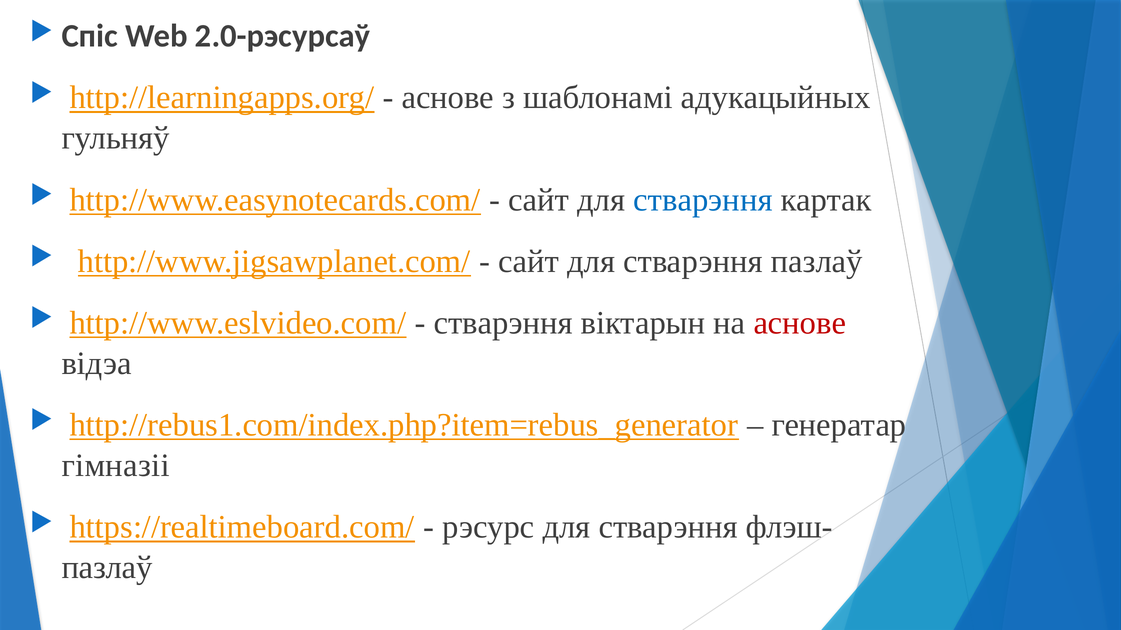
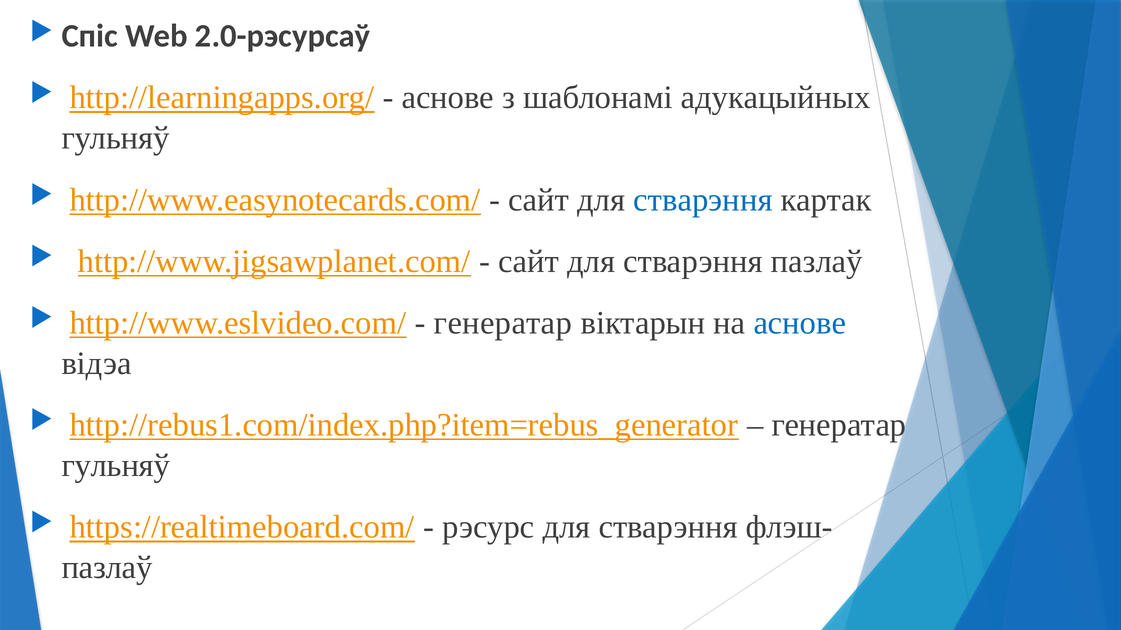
стварэння at (503, 323): стварэння -> генератар
аснове at (800, 323) colour: red -> blue
гімназіі at (116, 466): гімназіі -> гульняў
